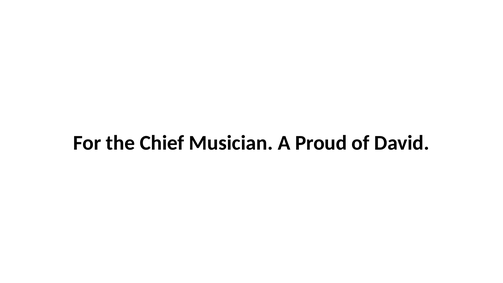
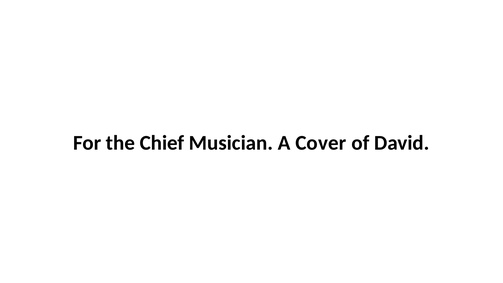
Proud: Proud -> Cover
